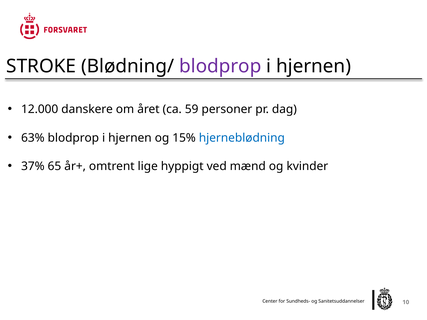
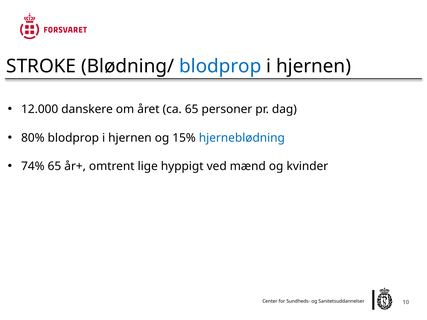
blodprop at (220, 66) colour: purple -> blue
ca 59: 59 -> 65
63%: 63% -> 80%
37%: 37% -> 74%
